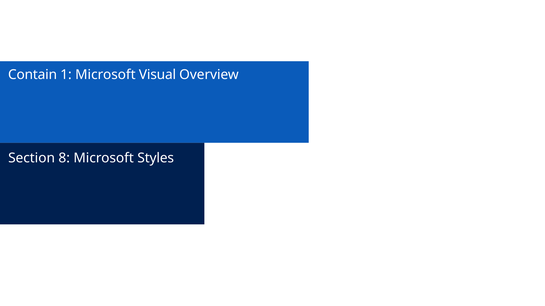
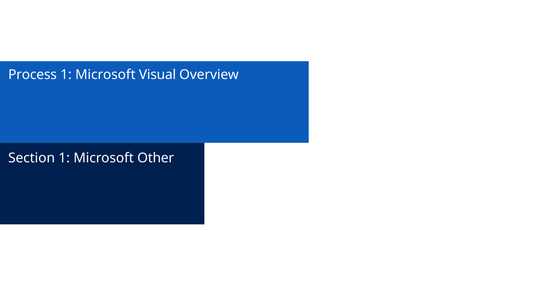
Contain: Contain -> Process
Section 8: 8 -> 1
Styles: Styles -> Other
